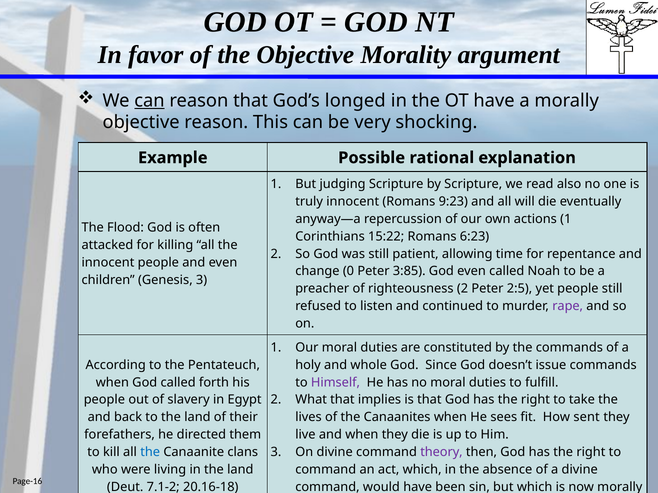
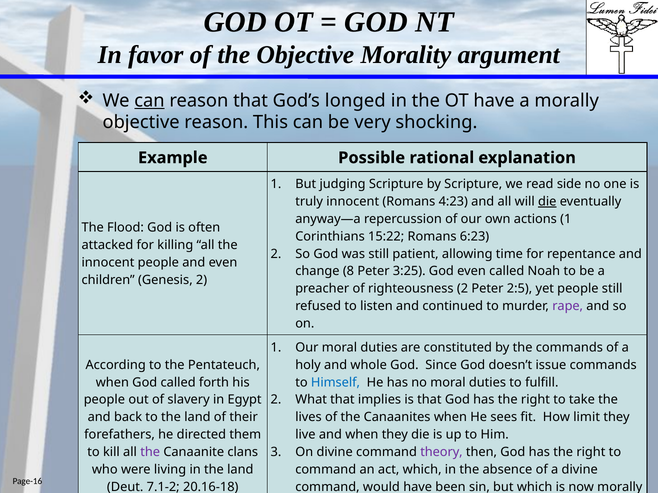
also: also -> side
9:23: 9:23 -> 4:23
die at (547, 202) underline: none -> present
0: 0 -> 8
3:85: 3:85 -> 3:25
Genesis 3: 3 -> 2
Himself colour: purple -> blue
sent: sent -> limit
the at (150, 452) colour: blue -> purple
